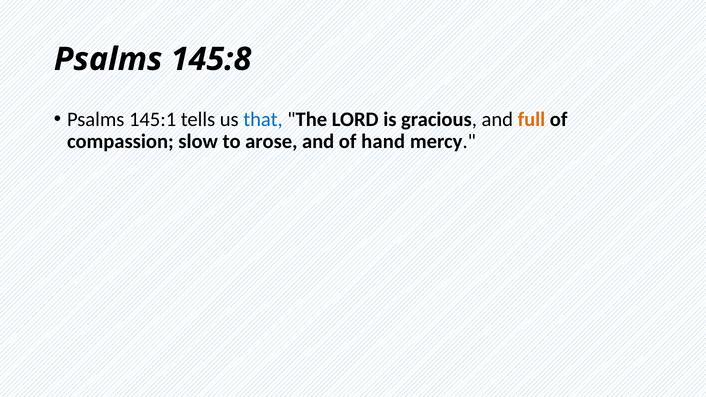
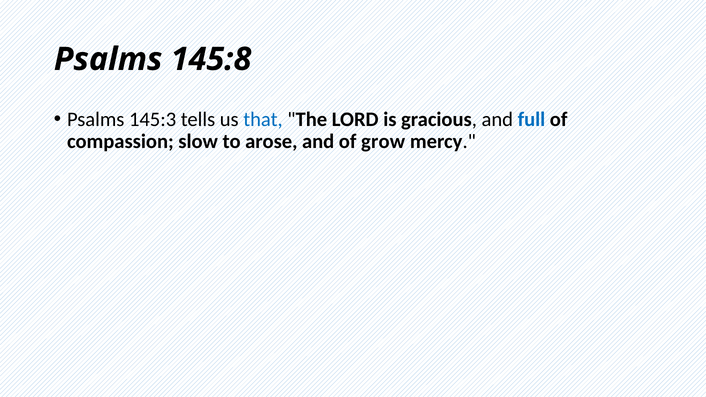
145:1: 145:1 -> 145:3
full colour: orange -> blue
hand: hand -> grow
